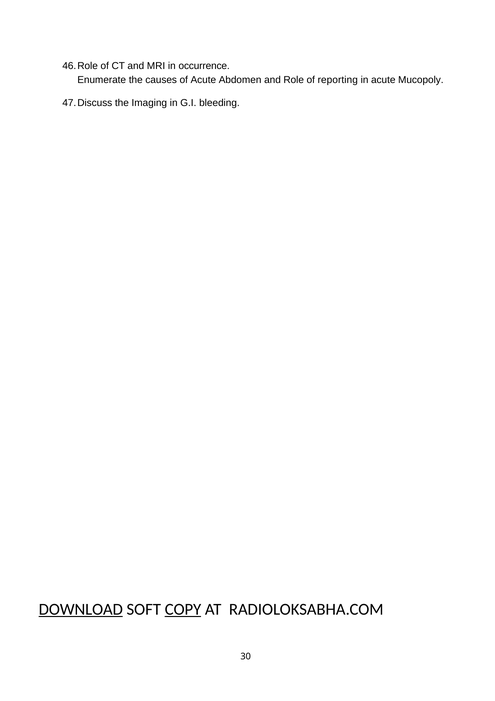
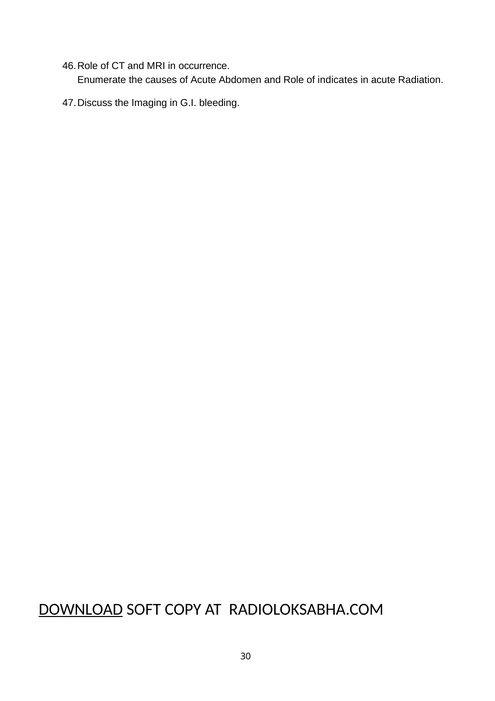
reporting: reporting -> indicates
Mucopoly: Mucopoly -> Radiation
COPY underline: present -> none
